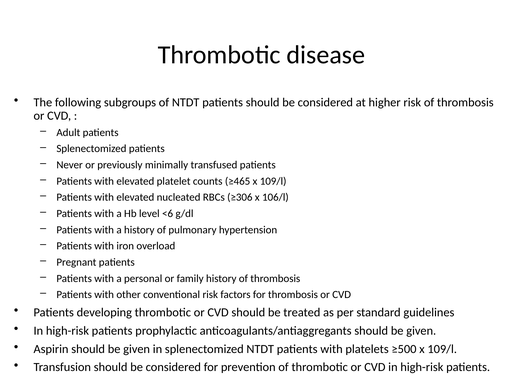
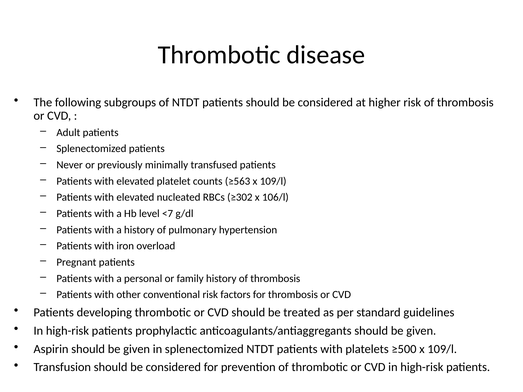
≥465: ≥465 -> ≥563
≥306: ≥306 -> ≥302
<6: <6 -> <7
